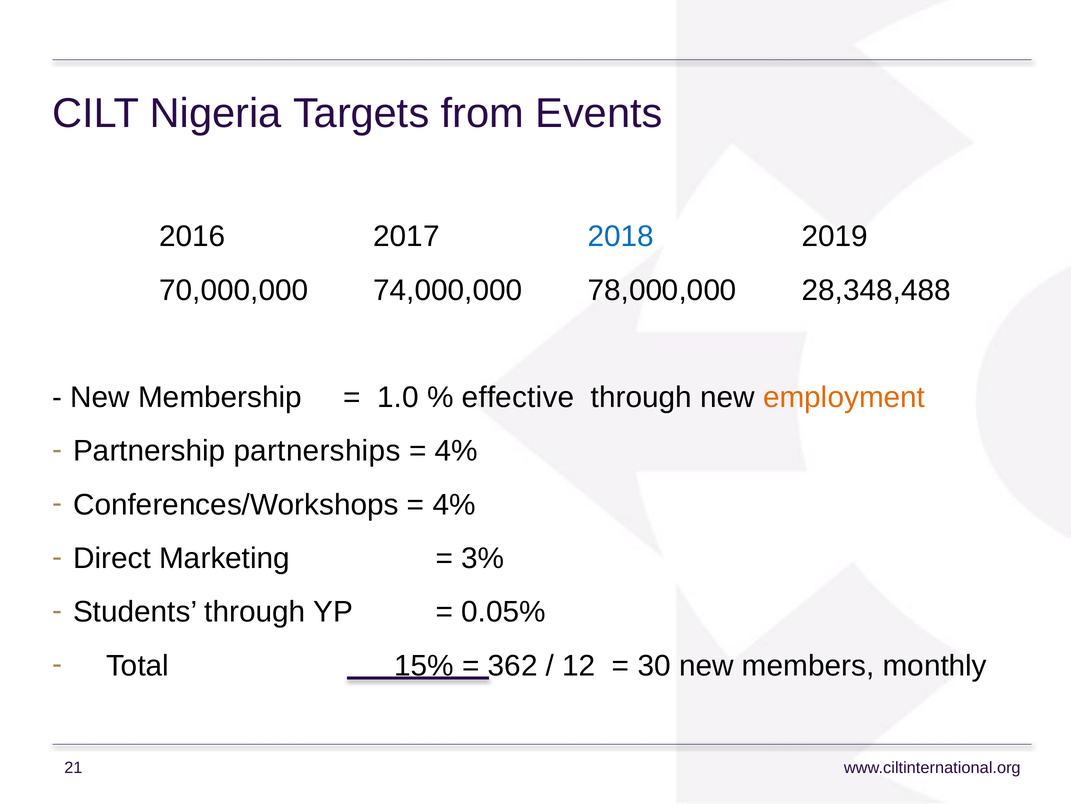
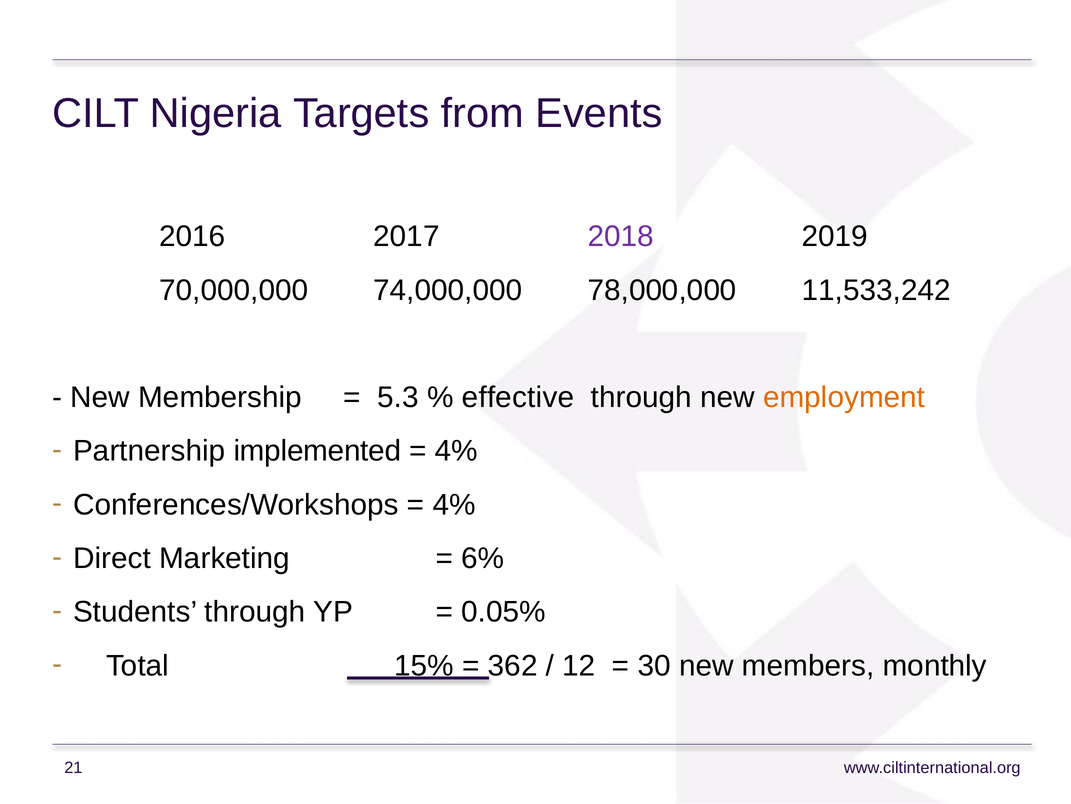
2018 colour: blue -> purple
28,348,488: 28,348,488 -> 11,533,242
1.0: 1.0 -> 5.3
partnerships: partnerships -> implemented
3%: 3% -> 6%
